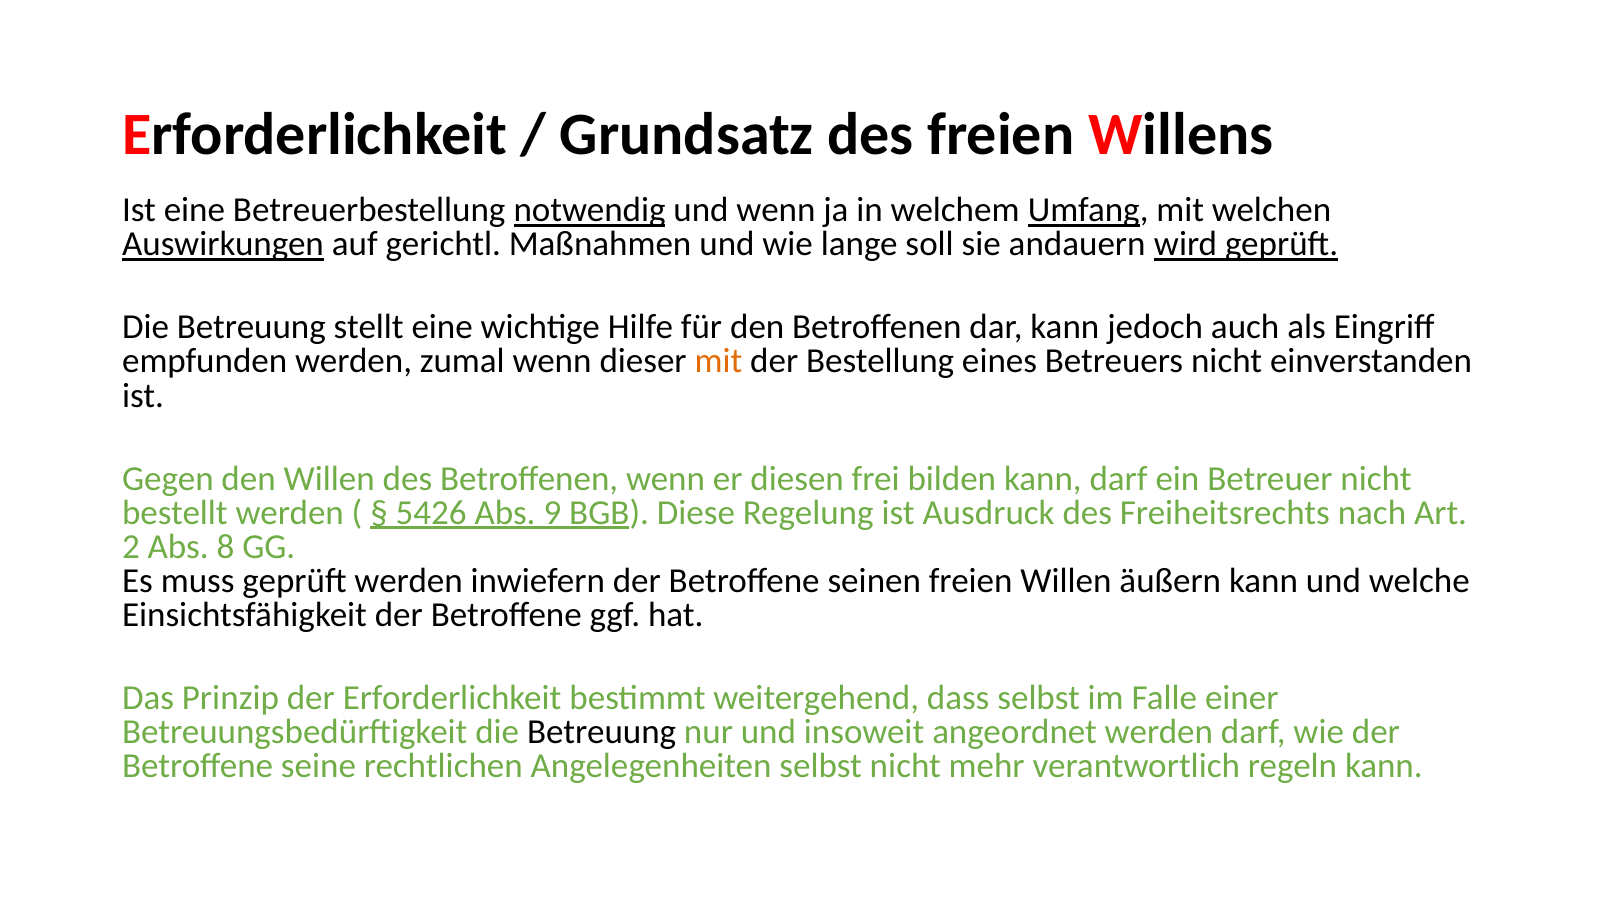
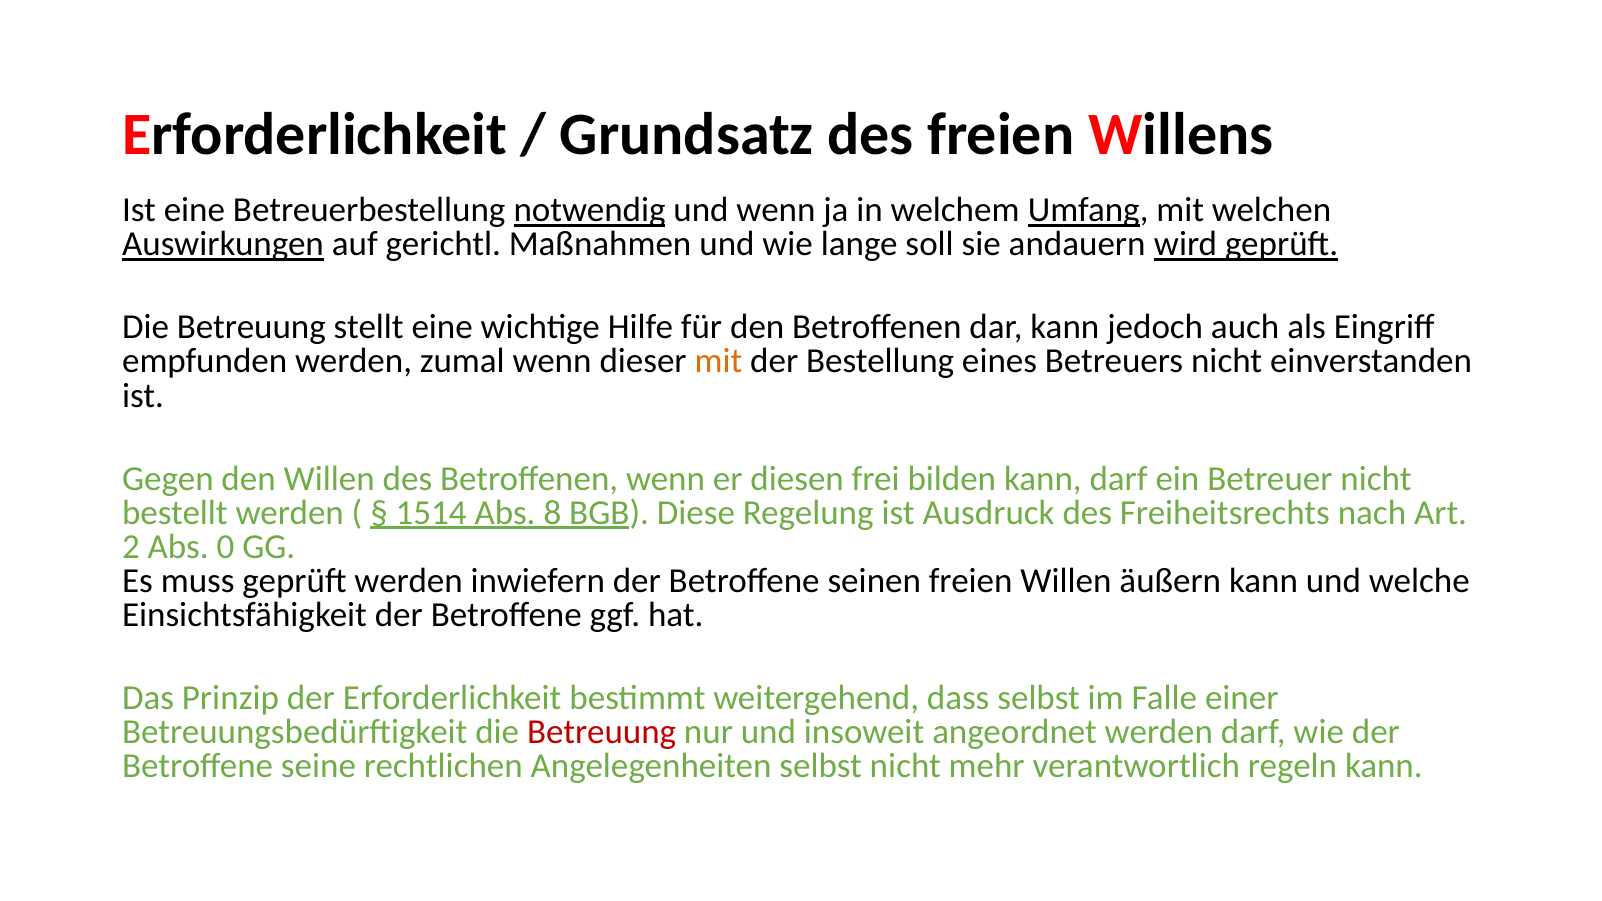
5426: 5426 -> 1514
9: 9 -> 8
8: 8 -> 0
Betreuung at (602, 732) colour: black -> red
